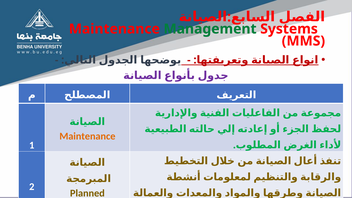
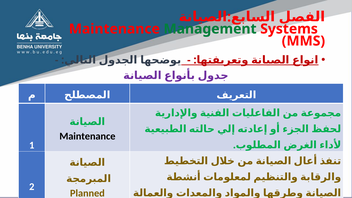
Maintenance at (87, 136) colour: orange -> black
